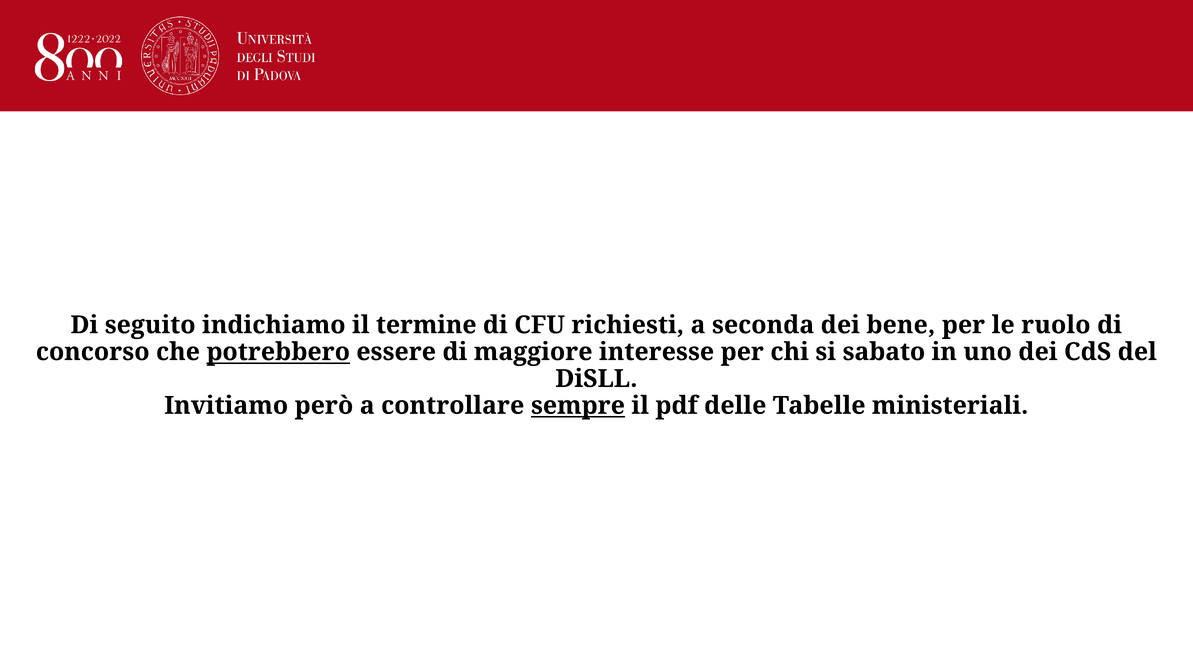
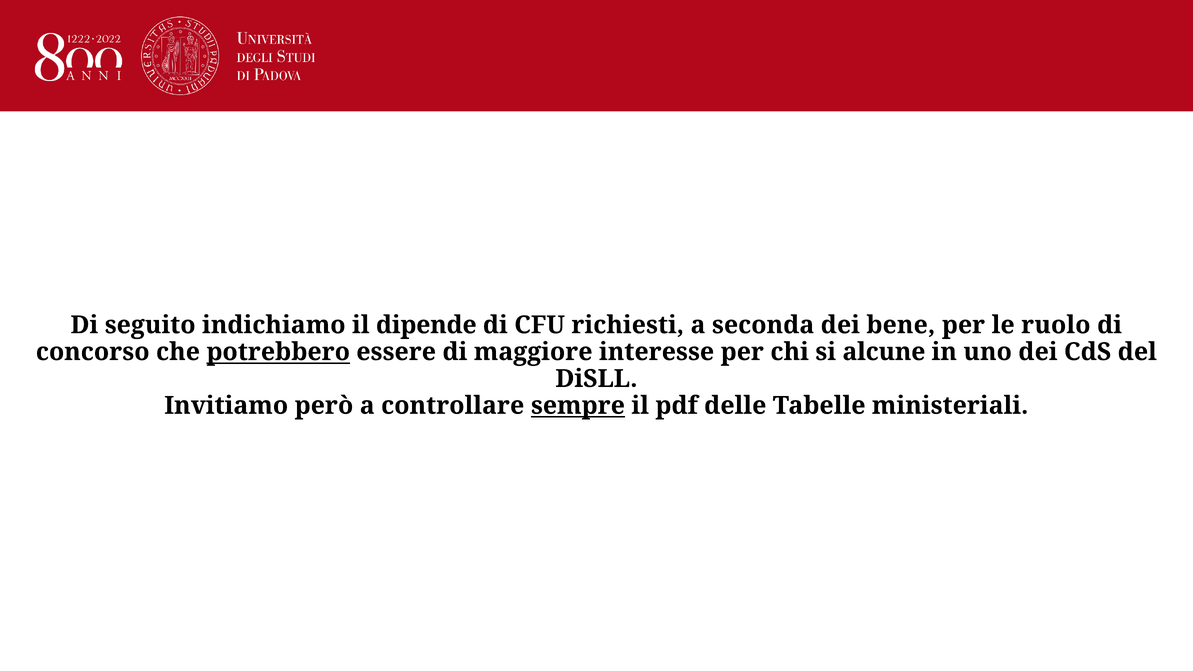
termine: termine -> dipende
sabato: sabato -> alcune
